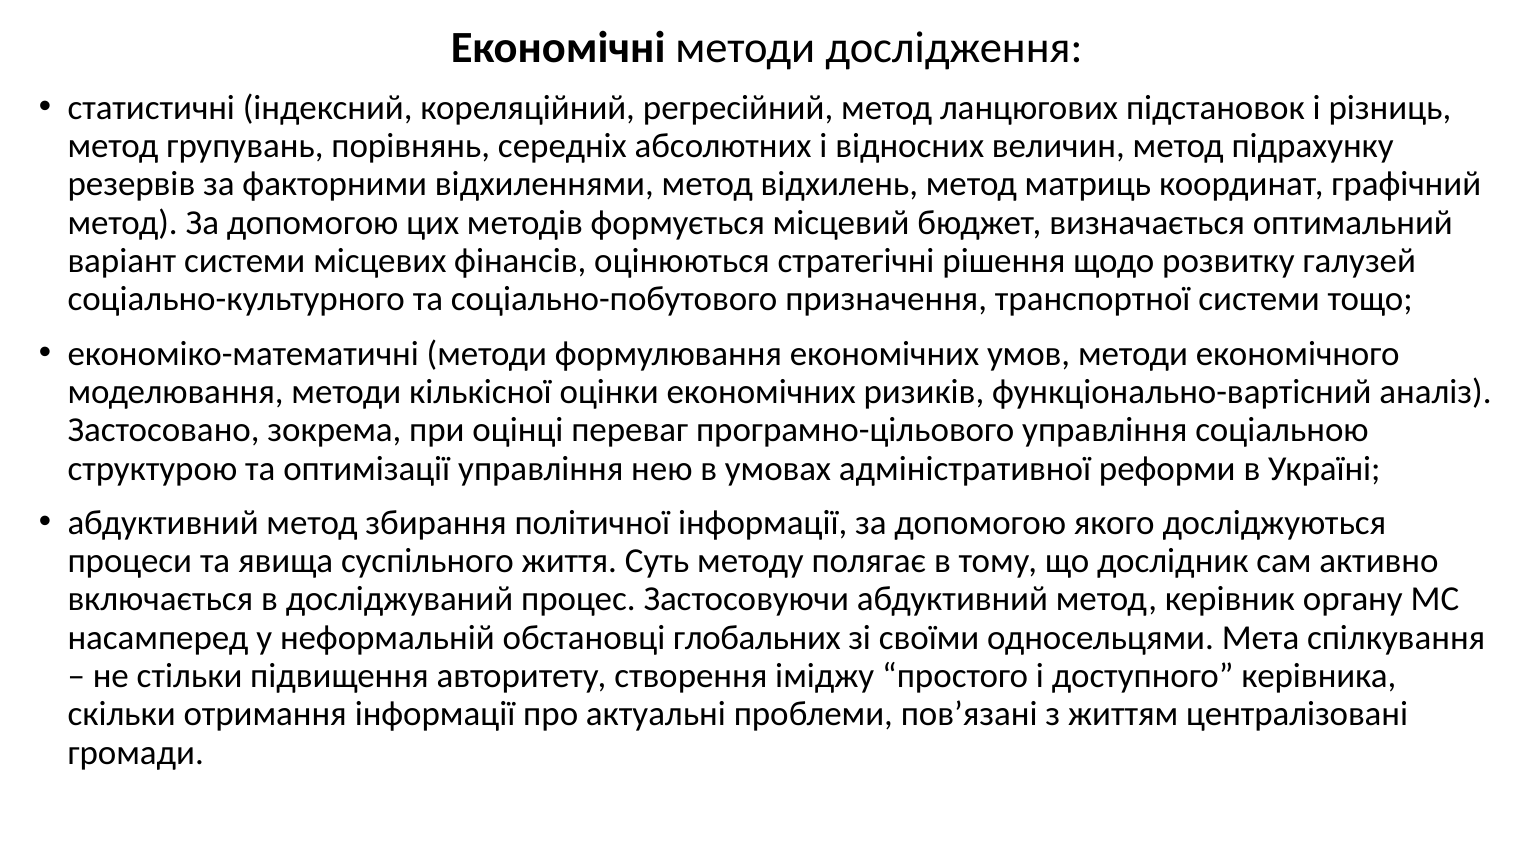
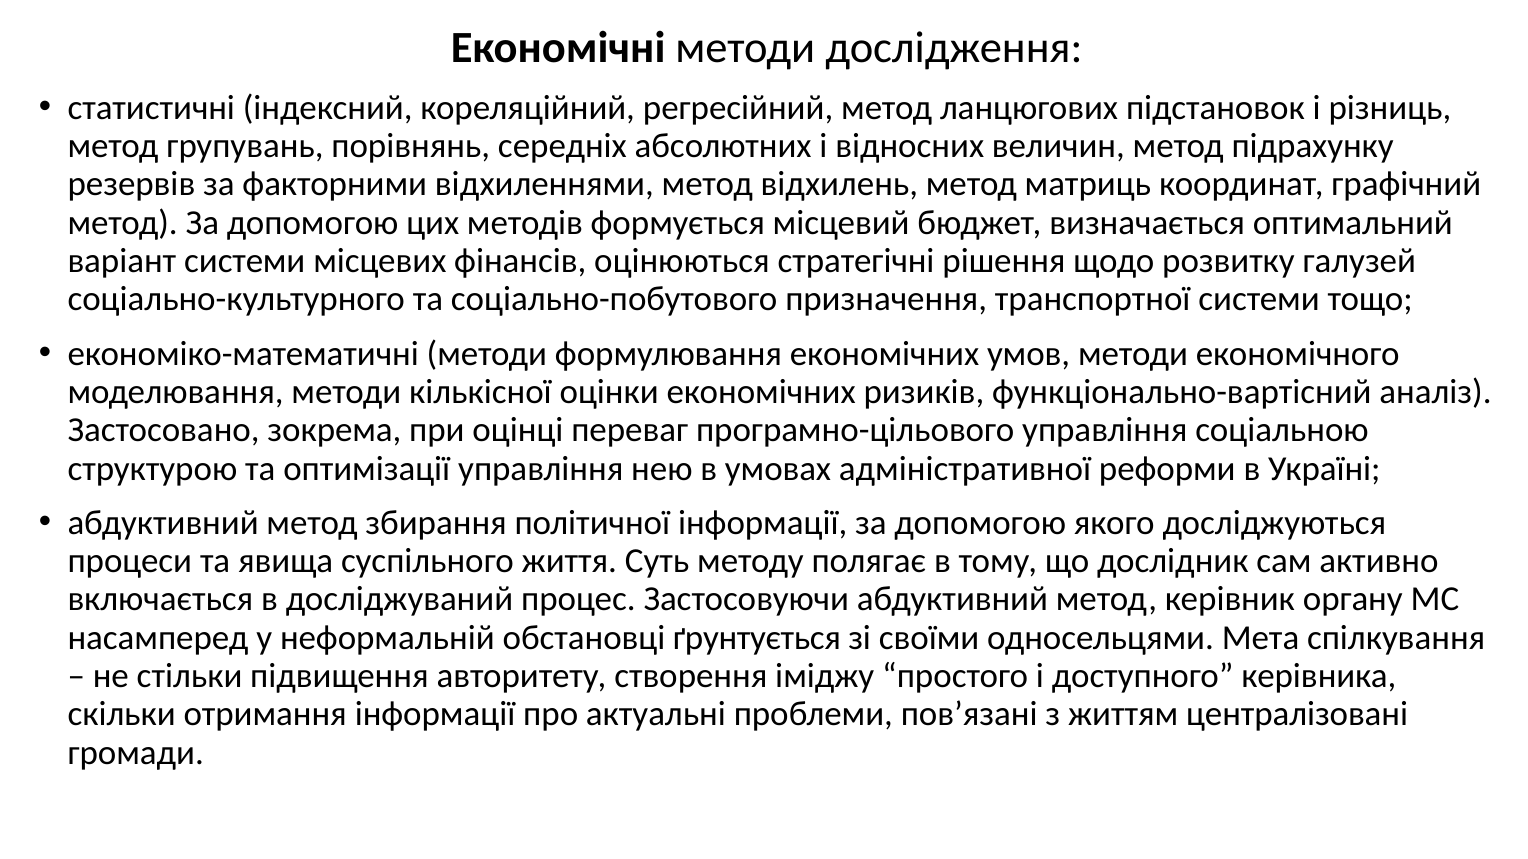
глобальних: глобальних -> ґрунтується
